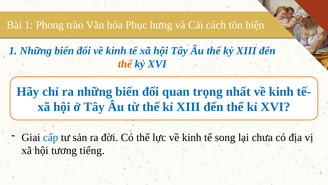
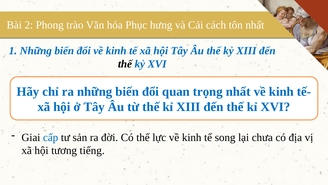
Bài 1: 1 -> 2
tôn hiện: hiện -> nhất
thế at (125, 64) colour: orange -> black
